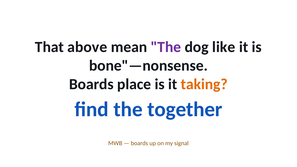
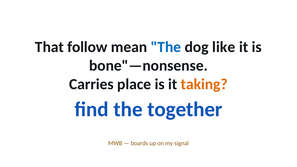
above: above -> follow
The at (166, 47) colour: purple -> blue
Boards at (91, 84): Boards -> Carries
